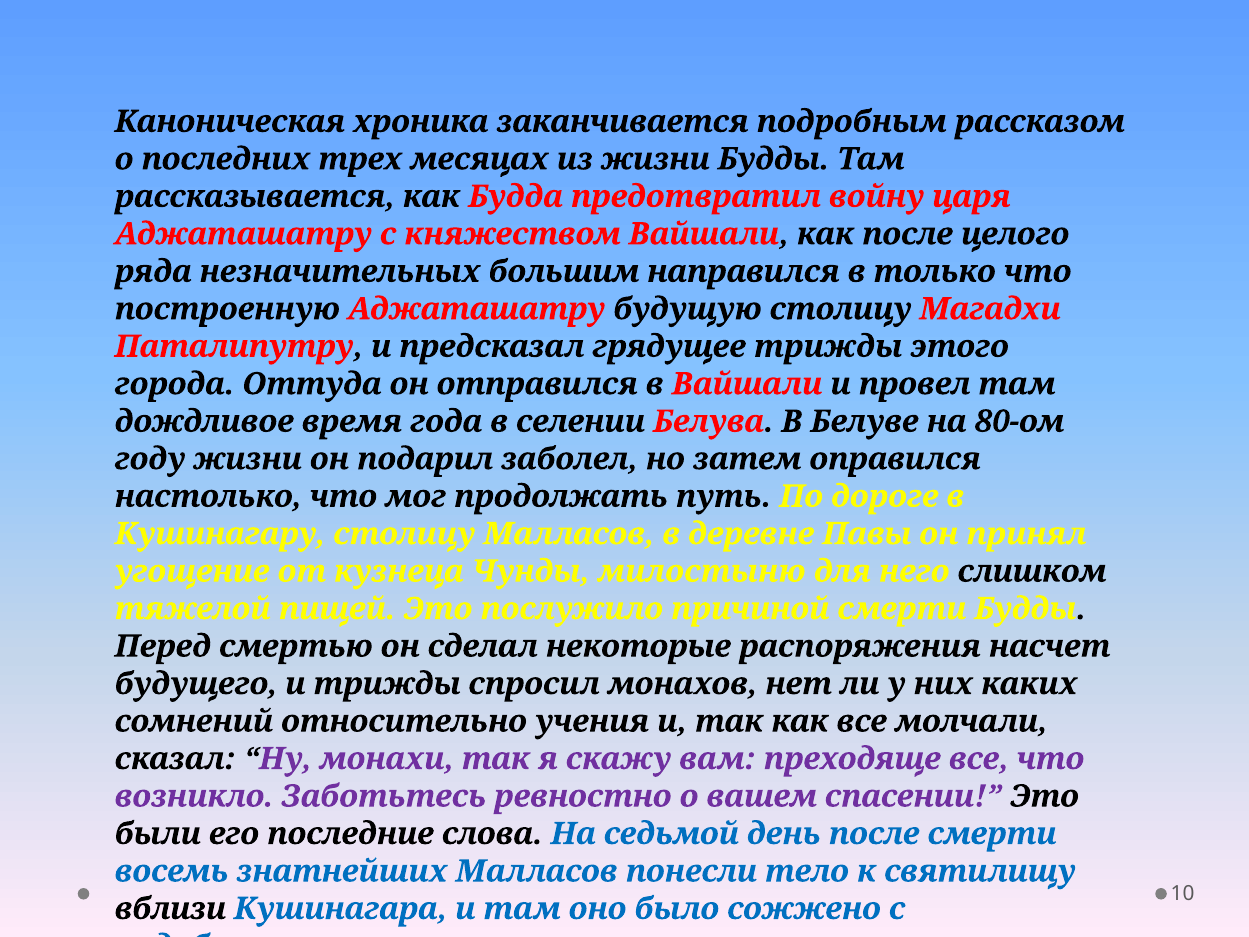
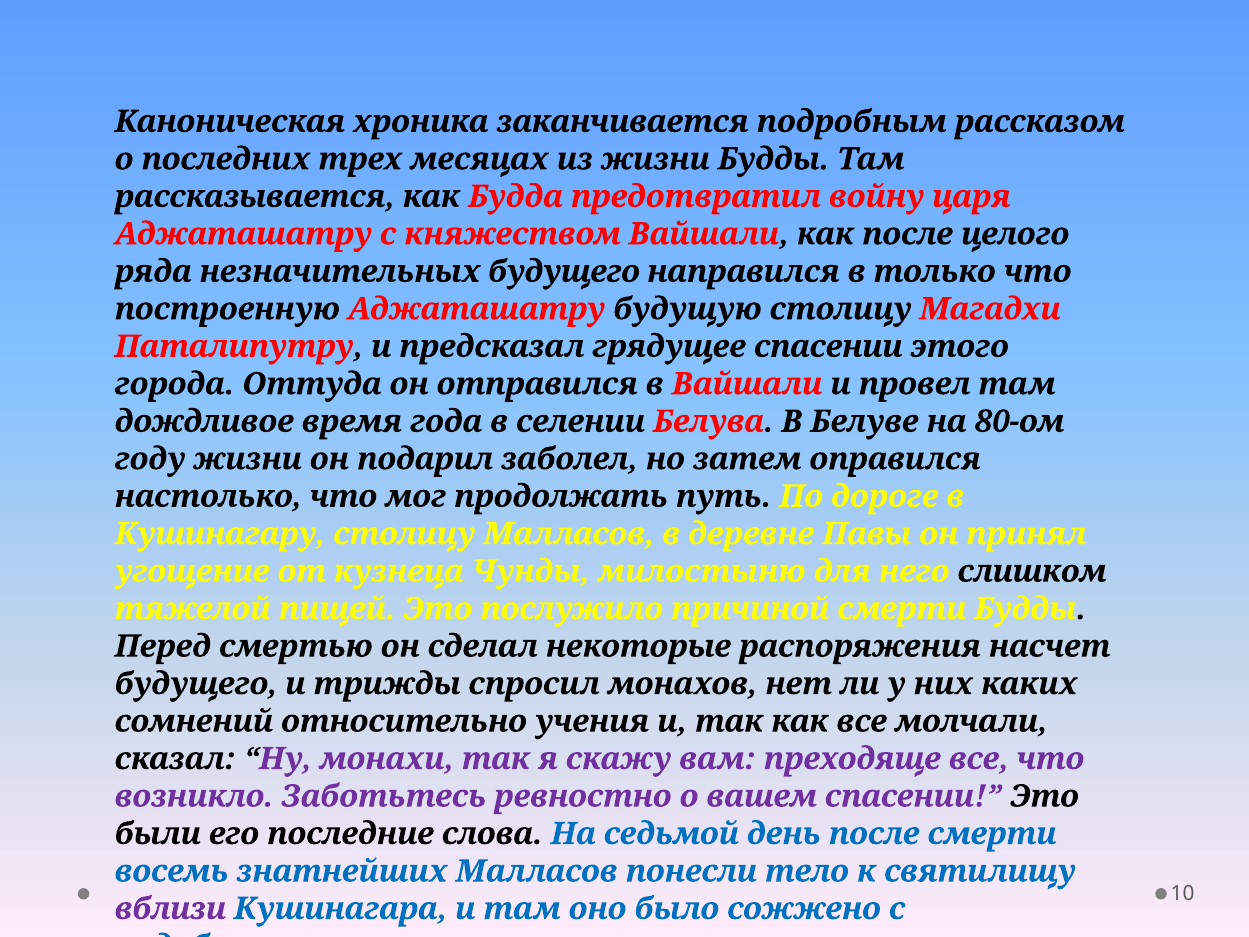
незначительных большим: большим -> будущего
грядущее трижды: трижды -> спасении
вблизи colour: black -> purple
